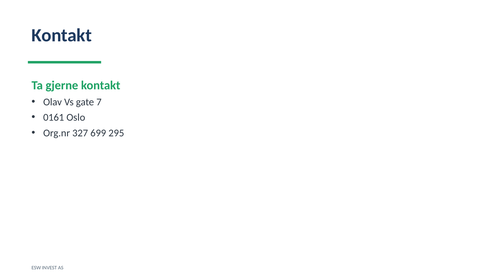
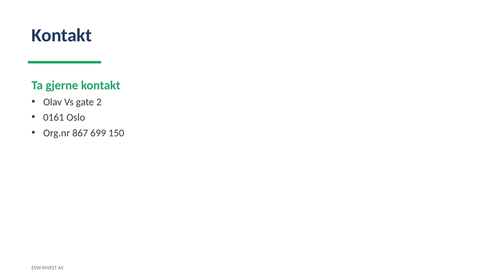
7: 7 -> 2
327: 327 -> 867
295: 295 -> 150
